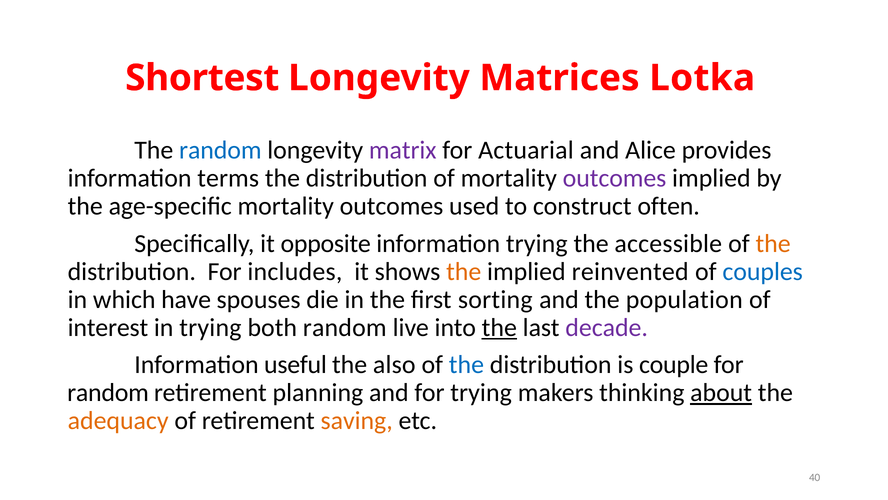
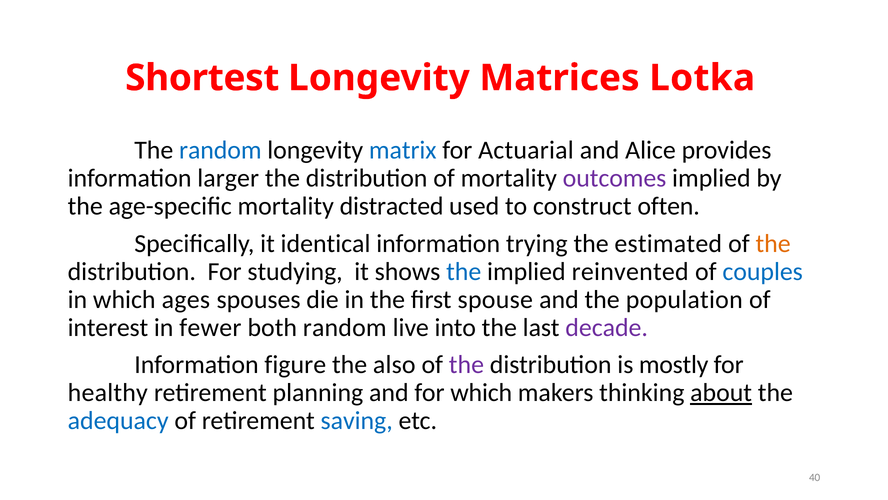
matrix colour: purple -> blue
terms: terms -> larger
age-specific mortality outcomes: outcomes -> distracted
opposite: opposite -> identical
accessible: accessible -> estimated
includes: includes -> studying
the at (464, 271) colour: orange -> blue
have: have -> ages
sorting: sorting -> spouse
in trying: trying -> fewer
the at (499, 327) underline: present -> none
useful: useful -> figure
the at (466, 364) colour: blue -> purple
couple: couple -> mostly
random at (108, 392): random -> healthy
for trying: trying -> which
adequacy colour: orange -> blue
saving colour: orange -> blue
